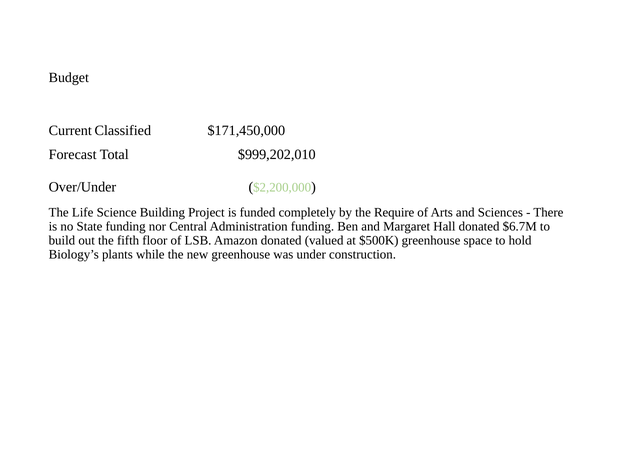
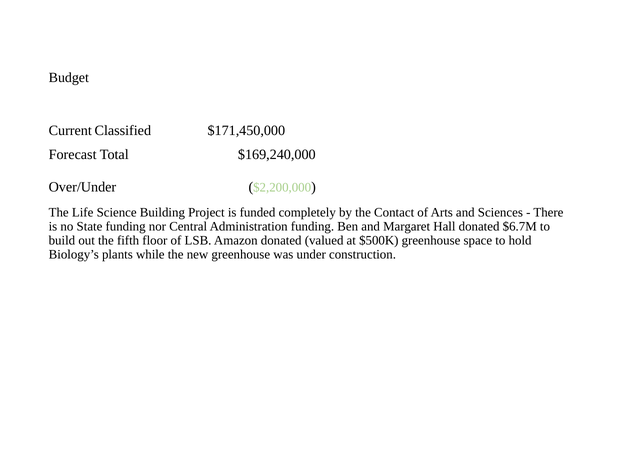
$999,202,010: $999,202,010 -> $169,240,000
Require: Require -> Contact
